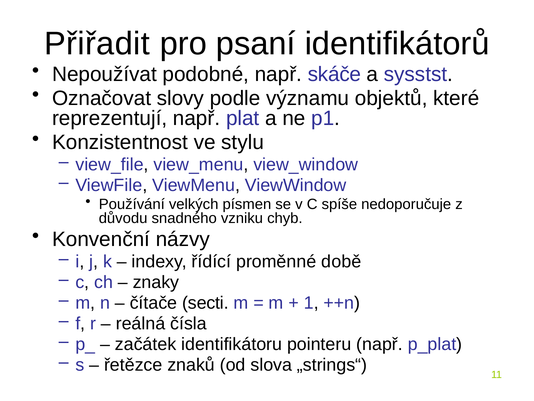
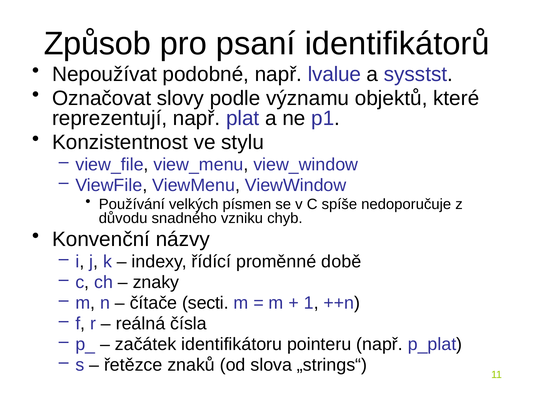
Přiřadit: Přiřadit -> Způsob
skáče: skáče -> lvalue
